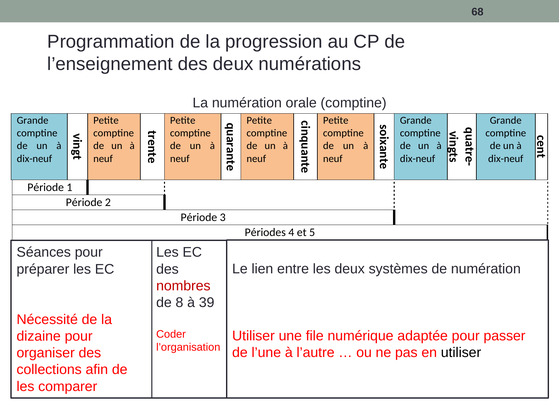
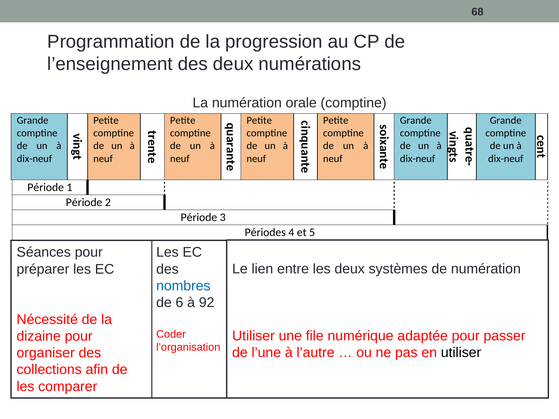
nombres colour: red -> blue
8: 8 -> 6
39: 39 -> 92
